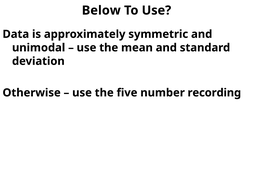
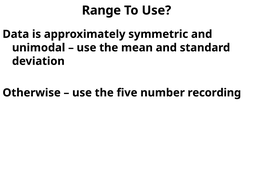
Below: Below -> Range
